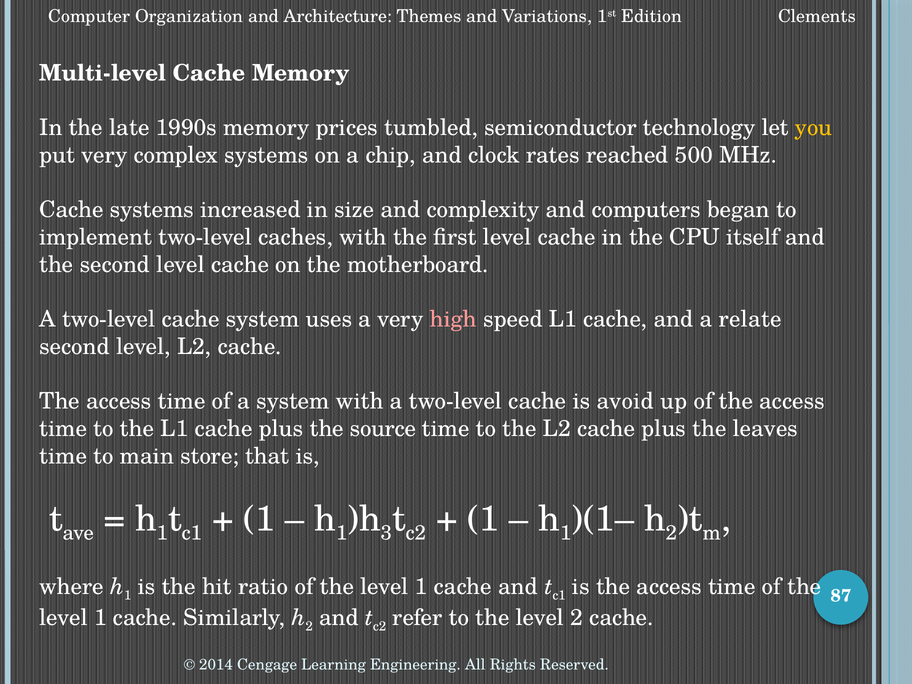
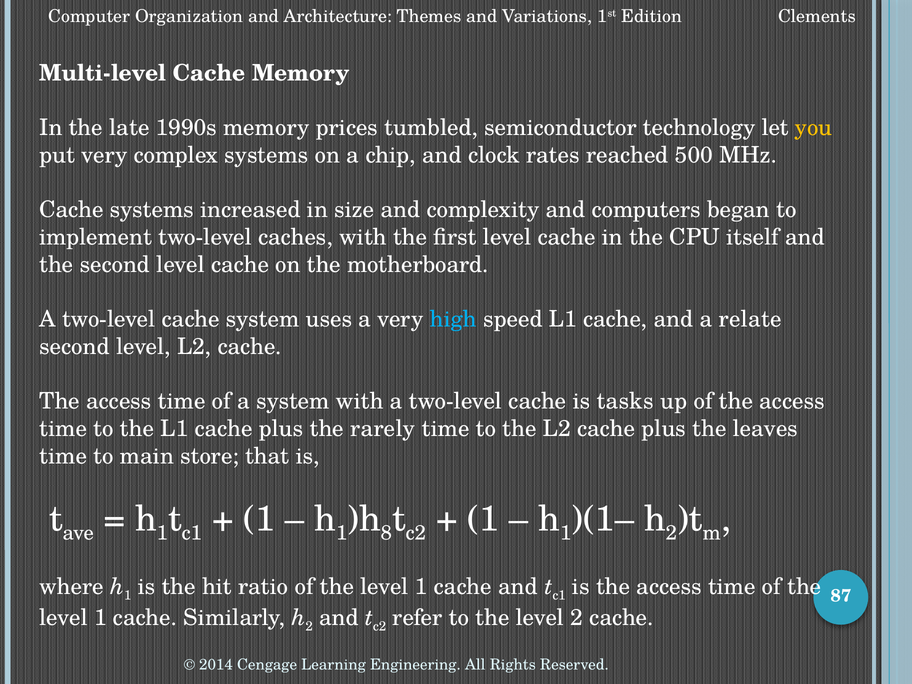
high colour: pink -> light blue
avoid: avoid -> tasks
source: source -> rarely
3: 3 -> 8
